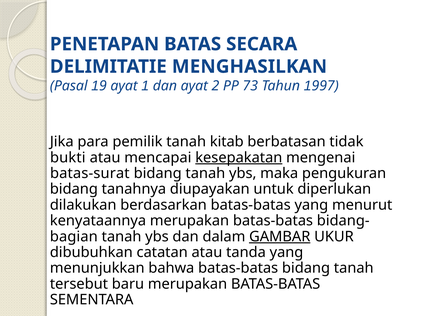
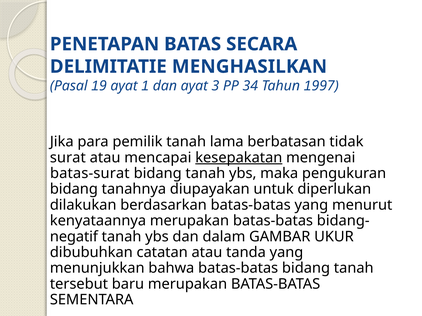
2: 2 -> 3
73: 73 -> 34
kitab: kitab -> lama
bukti: bukti -> surat
bagian: bagian -> negatif
GAMBAR underline: present -> none
